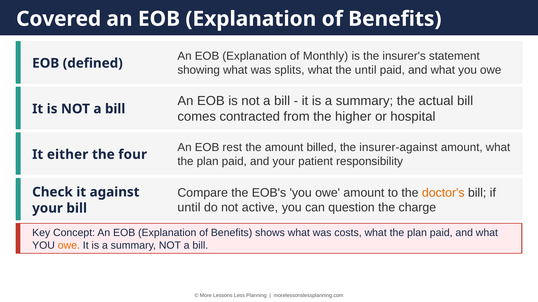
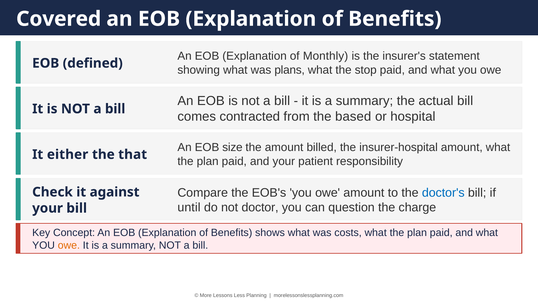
splits: splits -> plans
the until: until -> stop
higher: higher -> based
rest: rest -> size
insurer-against: insurer-against -> insurer-hospital
four: four -> that
doctor's colour: orange -> blue
active: active -> doctor
